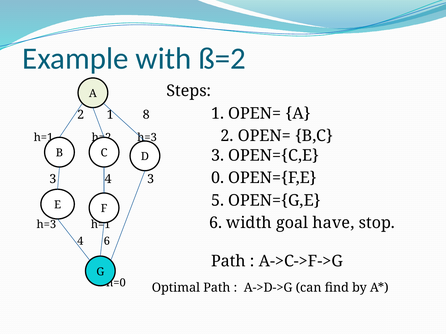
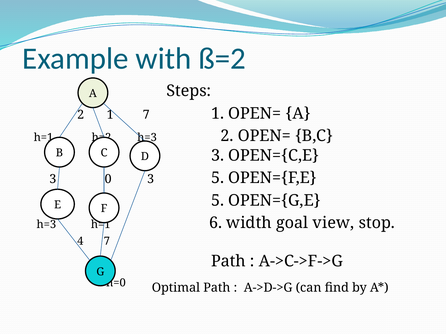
1 8: 8 -> 7
3 4: 4 -> 0
3 0: 0 -> 5
have: have -> view
4 6: 6 -> 7
